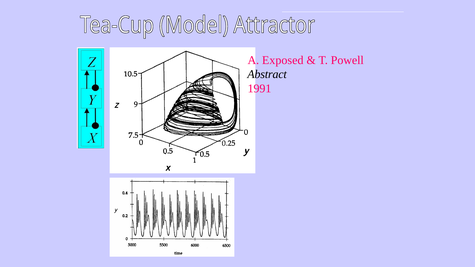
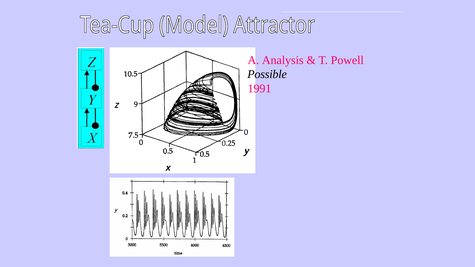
Exposed: Exposed -> Analysis
Abstract: Abstract -> Possible
